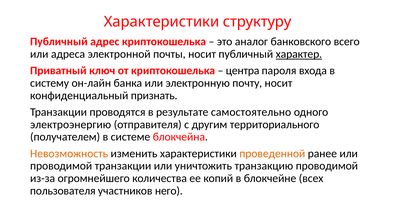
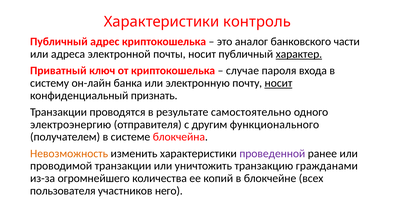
структуру: структуру -> контроль
всего: всего -> части
центра: центра -> случае
носит at (278, 83) underline: none -> present
территориального: территориального -> функционального
проведенной colour: orange -> purple
транзакцию проводимой: проводимой -> гражданами
